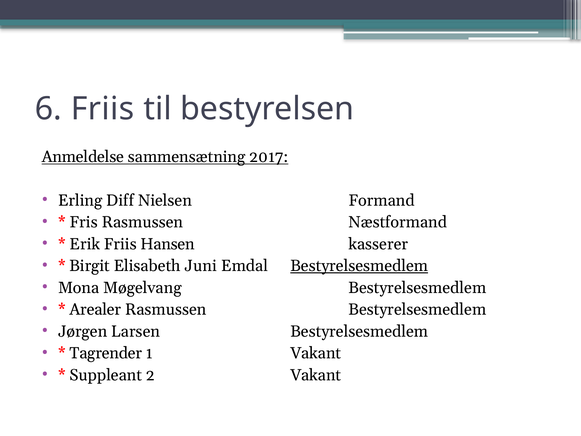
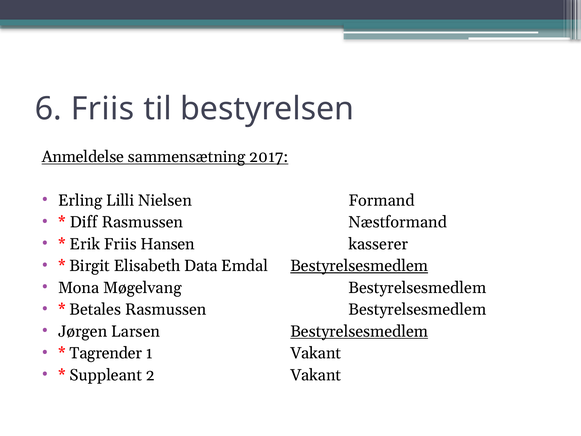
Diff: Diff -> Lilli
Fris: Fris -> Diff
Juni: Juni -> Data
Arealer: Arealer -> Betales
Bestyrelsesmedlem at (359, 331) underline: none -> present
